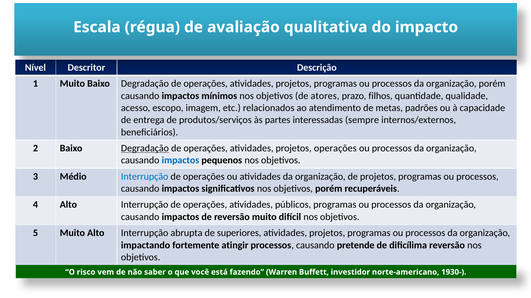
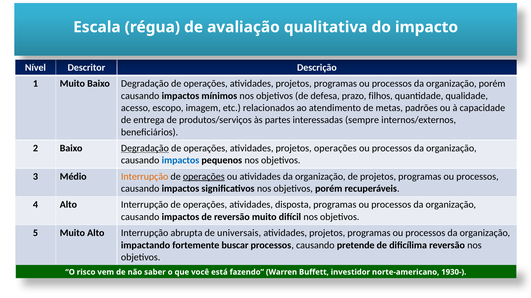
atores: atores -> defesa
Interrupção at (145, 177) colour: blue -> orange
operações at (204, 177) underline: none -> present
públicos: públicos -> disposta
superiores: superiores -> universais
atingir: atingir -> buscar
